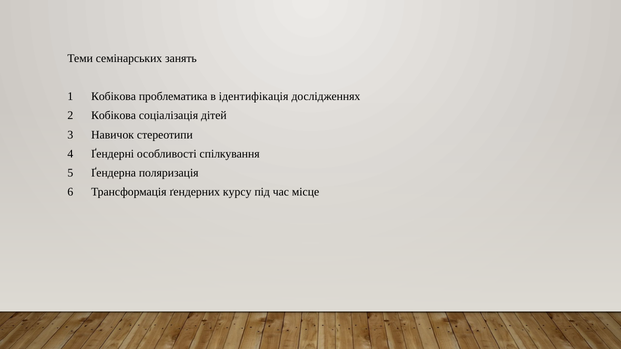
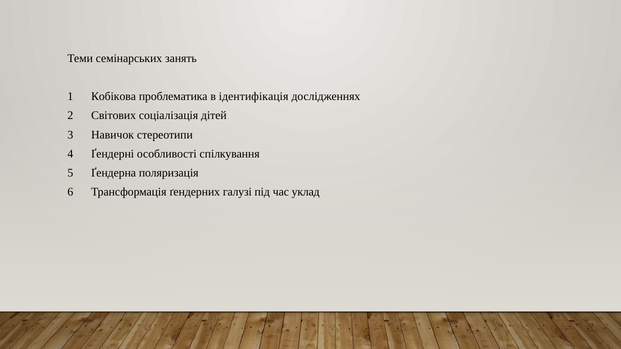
2 Кобікова: Кобікова -> Світових
курсу: курсу -> галузі
місце: місце -> уклад
